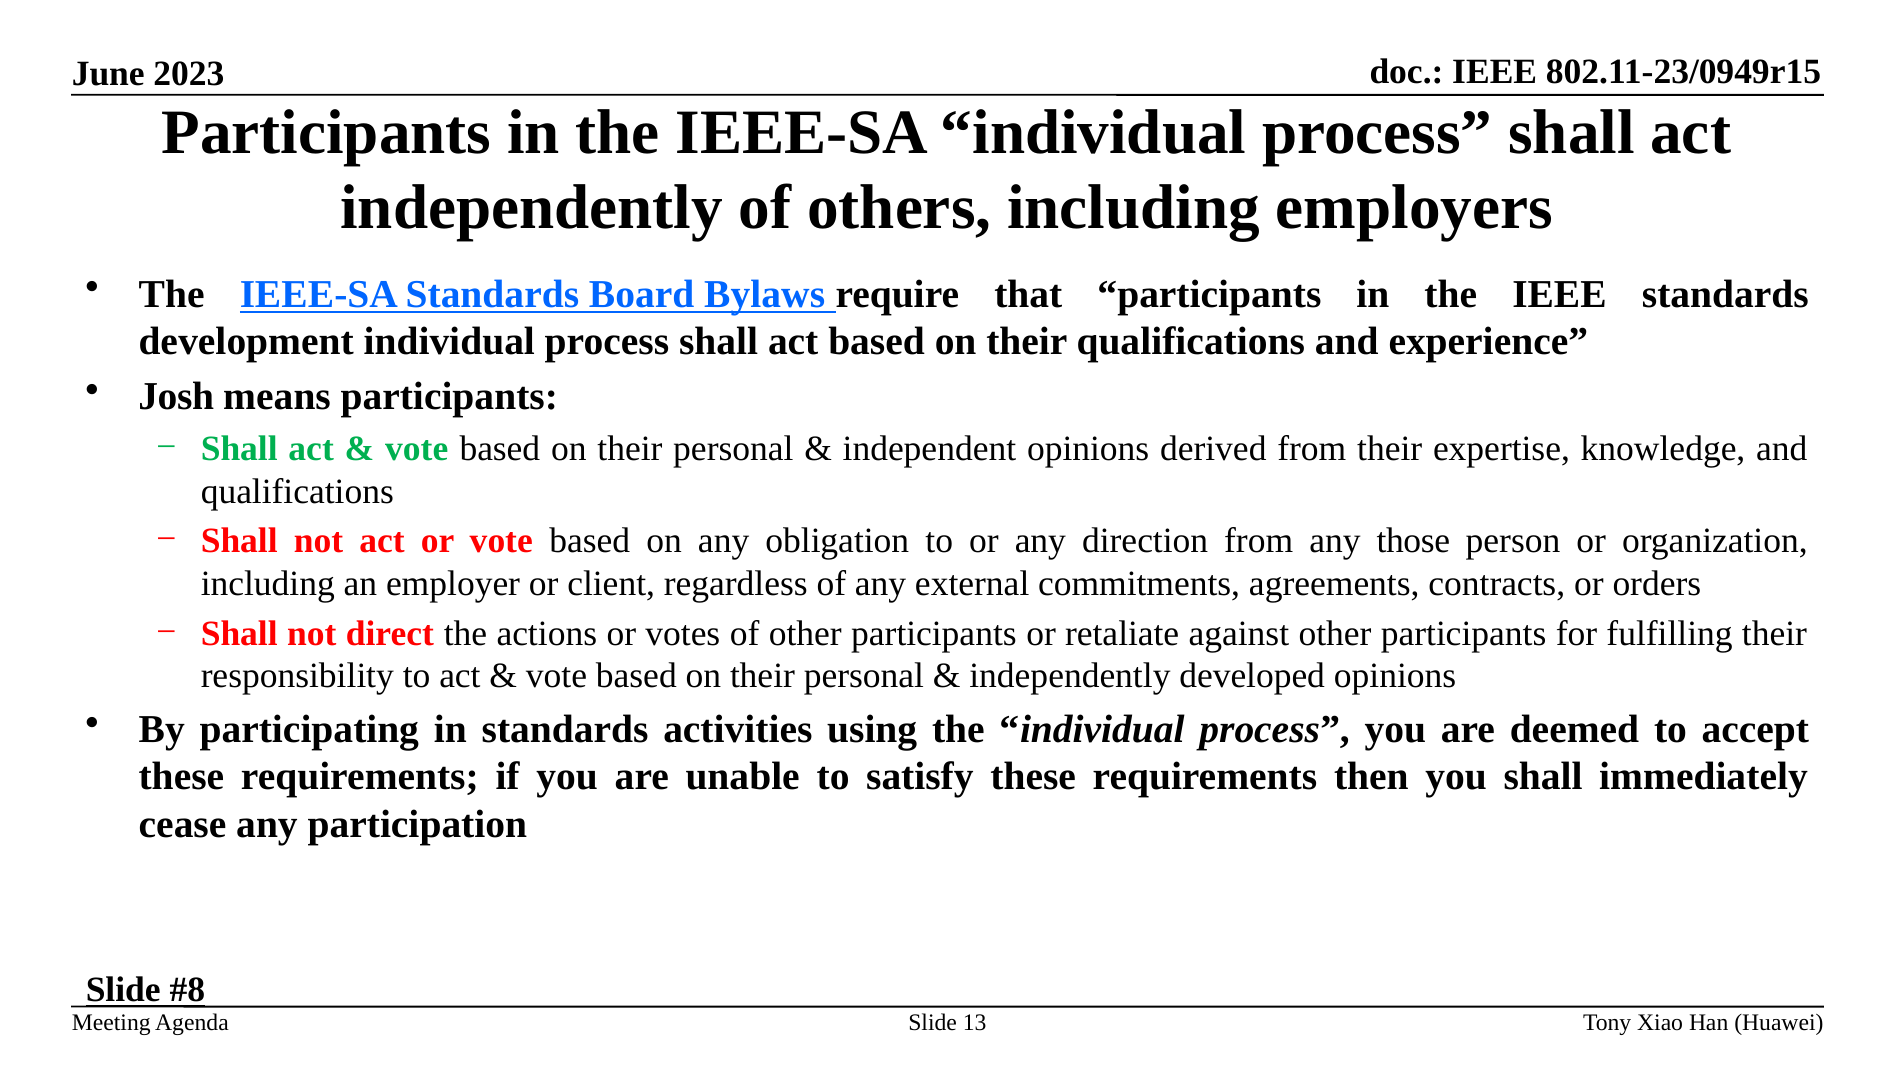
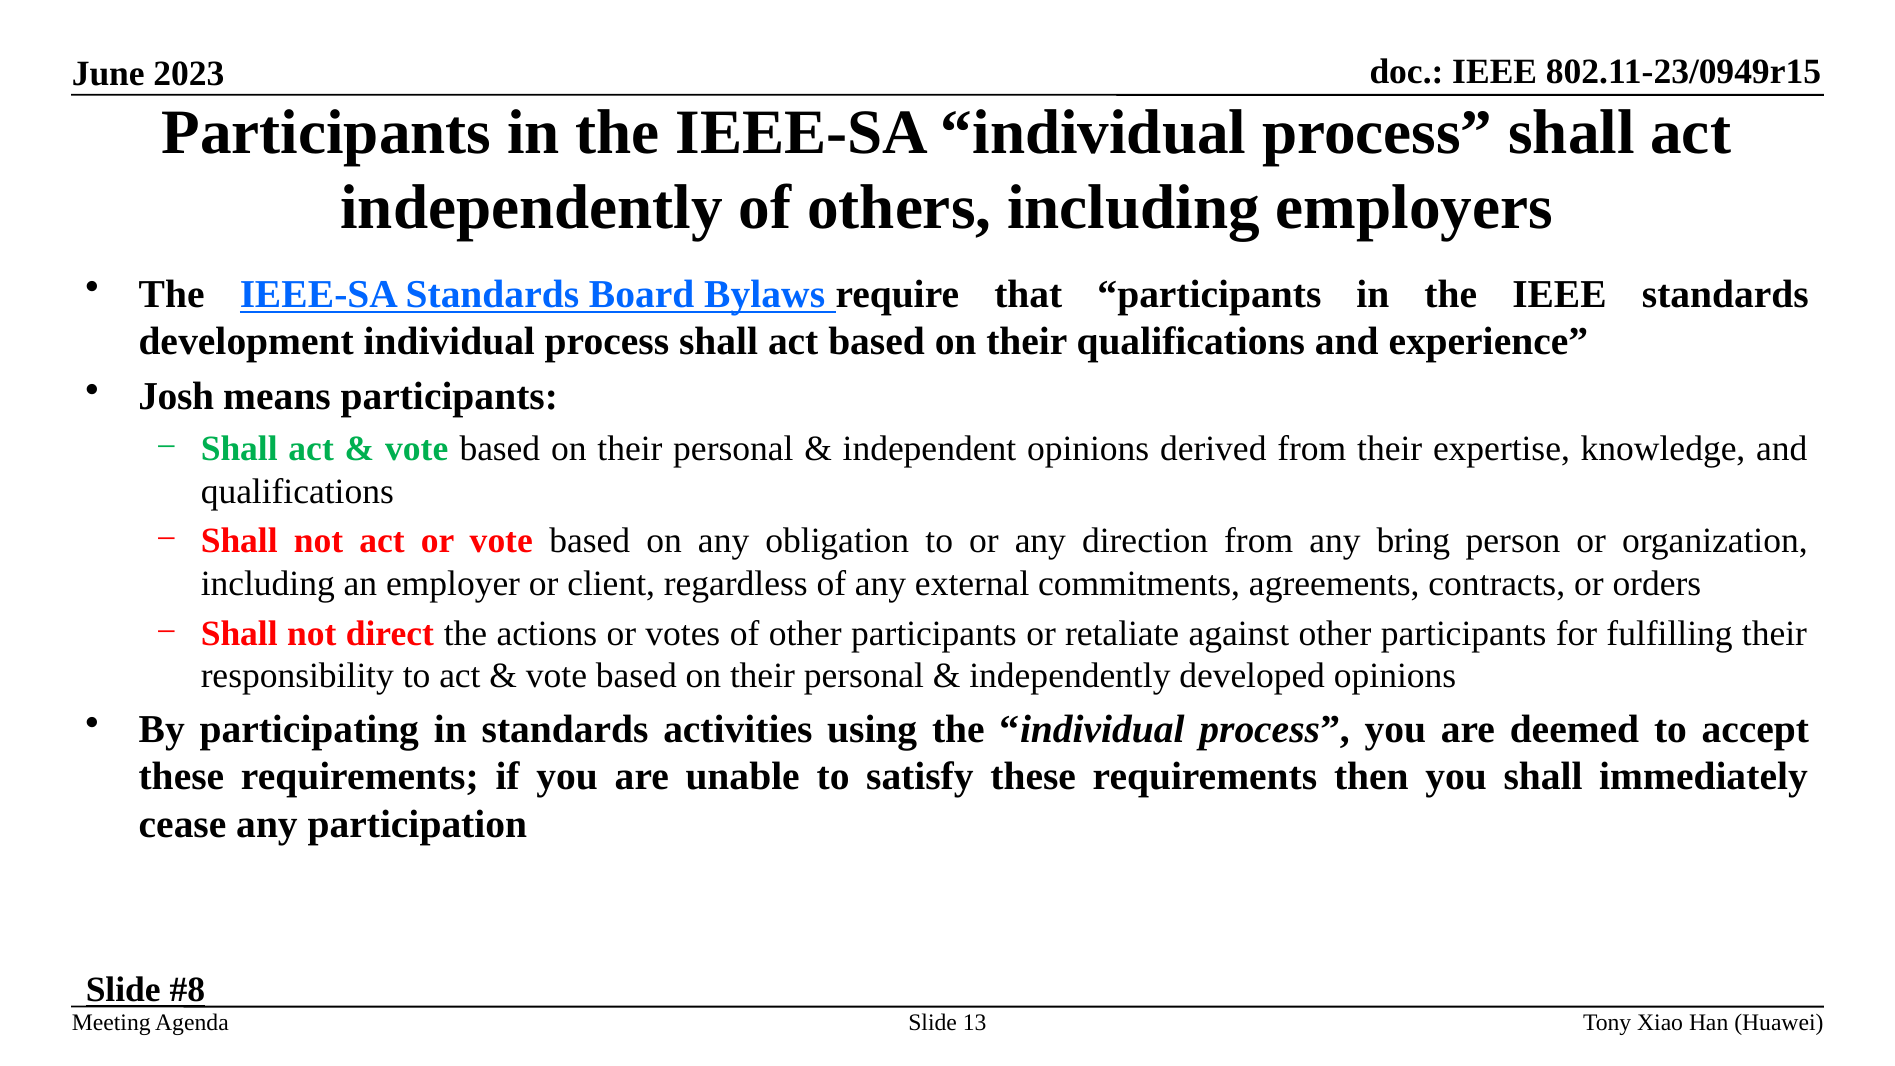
those: those -> bring
